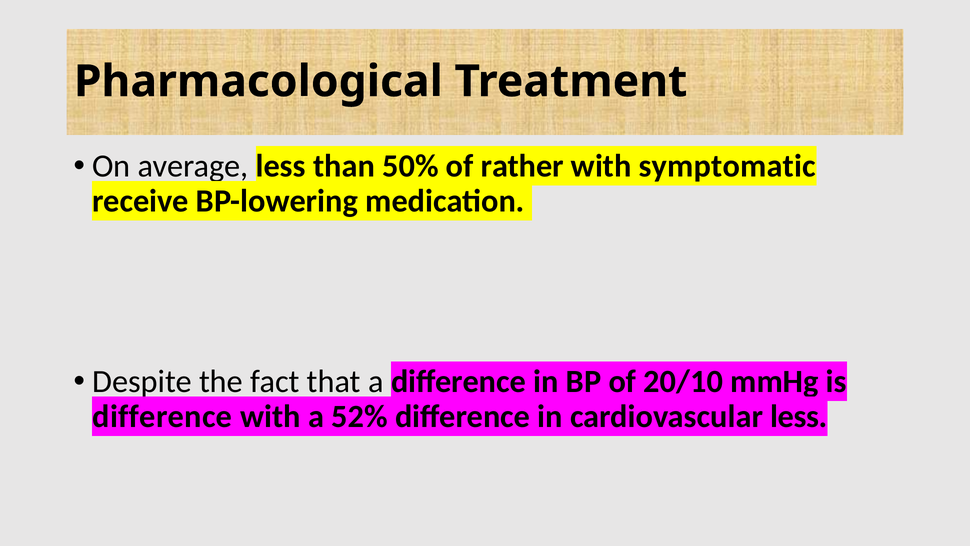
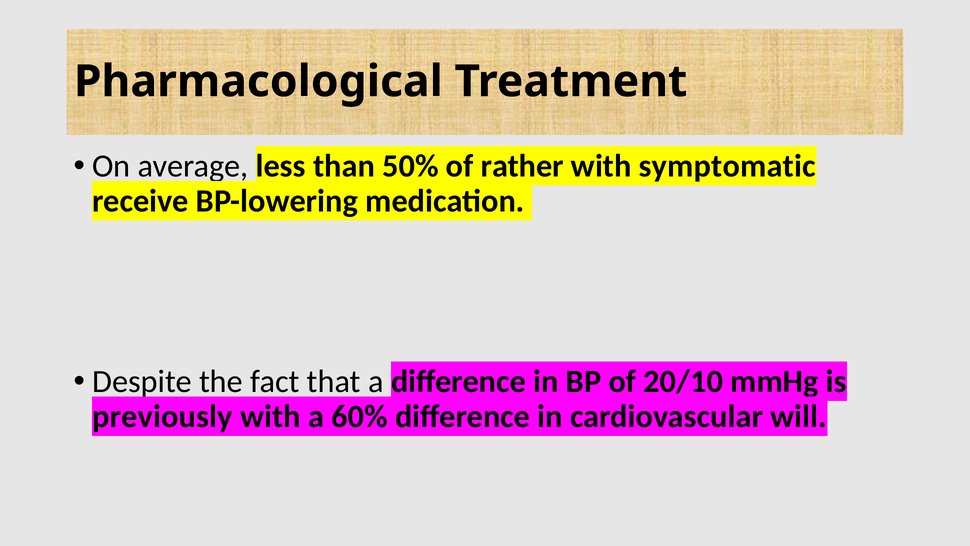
difference at (162, 416): difference -> previously
52%: 52% -> 60%
cardiovascular less: less -> will
